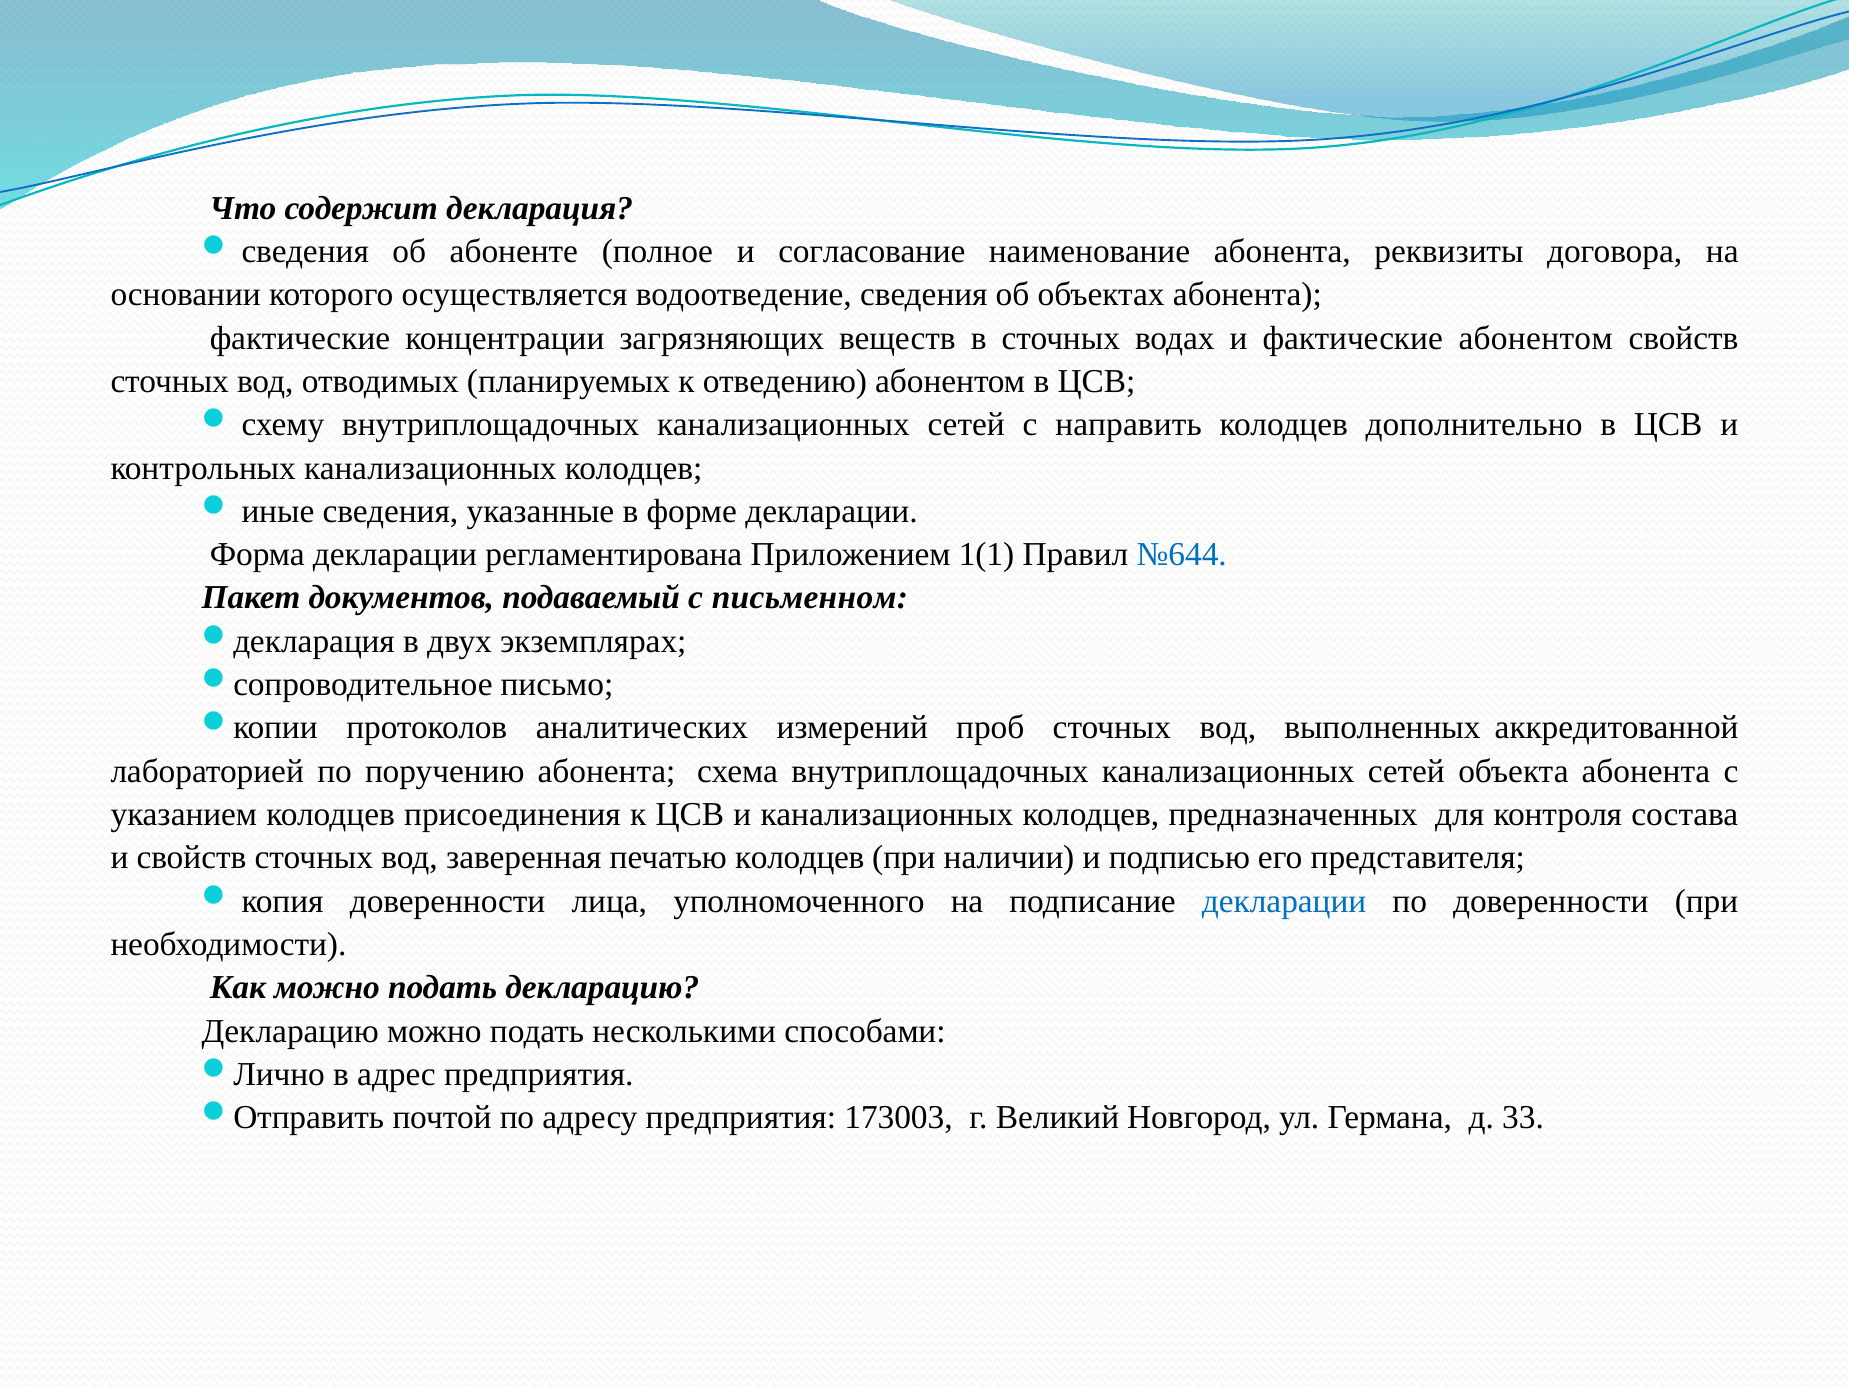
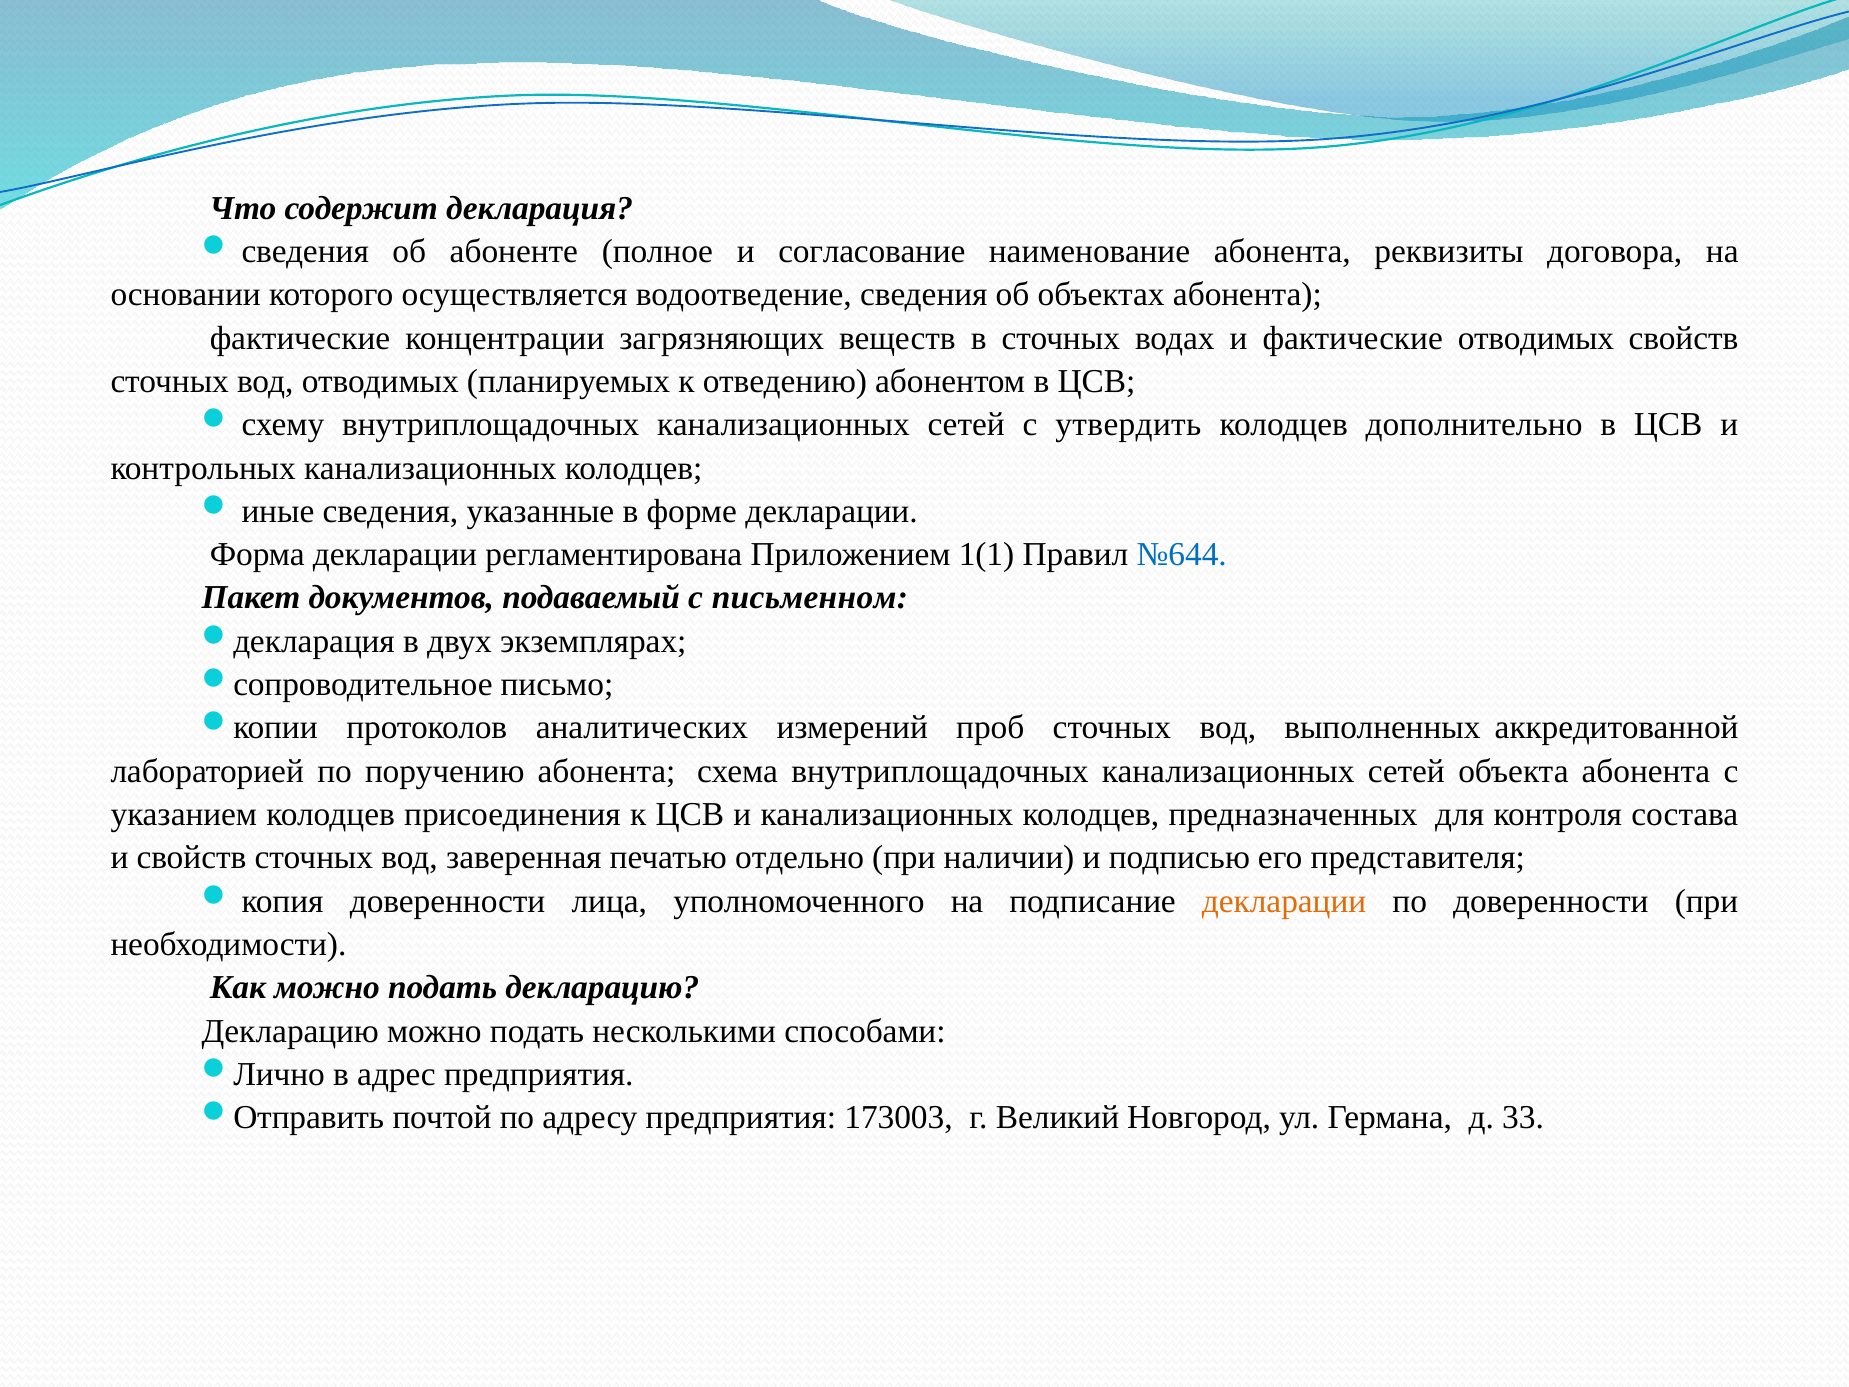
фактические абонентом: абонентом -> отводимых
направить: направить -> утвердить
печатью колодцев: колодцев -> отдельно
декларации at (1284, 901) colour: blue -> orange
